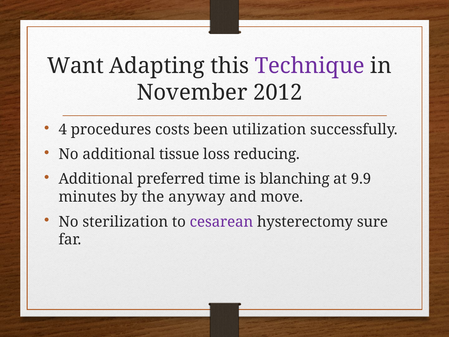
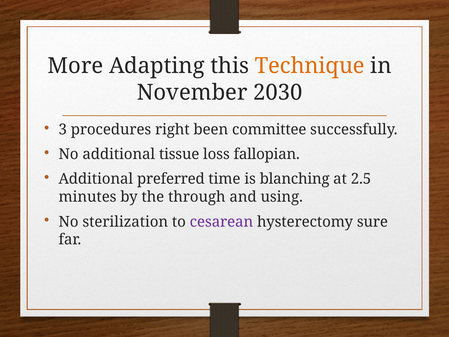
Want: Want -> More
Technique colour: purple -> orange
2012: 2012 -> 2030
4: 4 -> 3
costs: costs -> right
utilization: utilization -> committee
reducing: reducing -> fallopian
9.9: 9.9 -> 2.5
anyway: anyway -> through
move: move -> using
